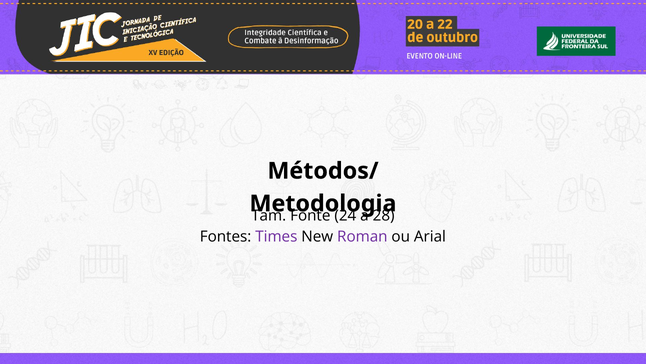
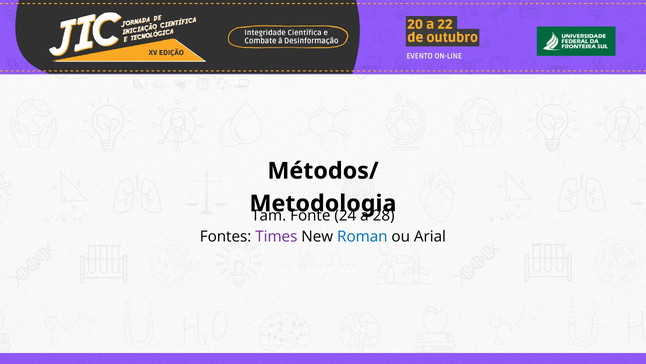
Roman colour: purple -> blue
